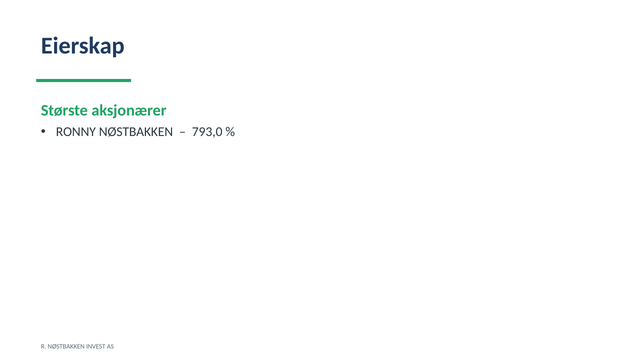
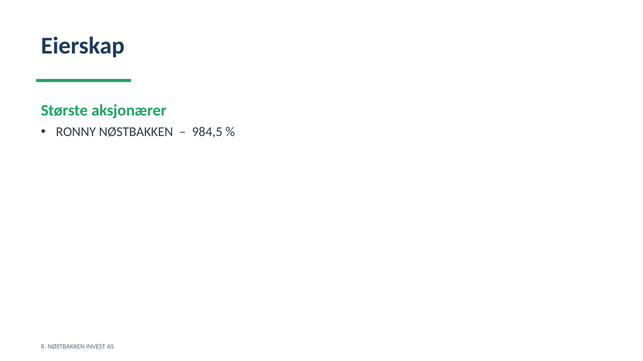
793,0: 793,0 -> 984,5
